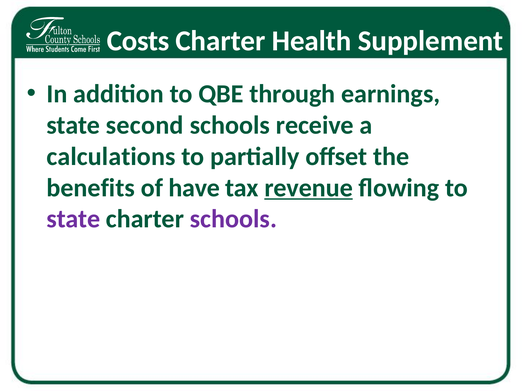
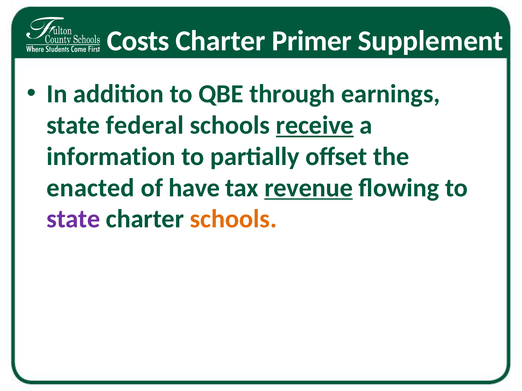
Health: Health -> Primer
second: second -> federal
receive underline: none -> present
calculations: calculations -> information
benefits: benefits -> enacted
schools at (233, 219) colour: purple -> orange
